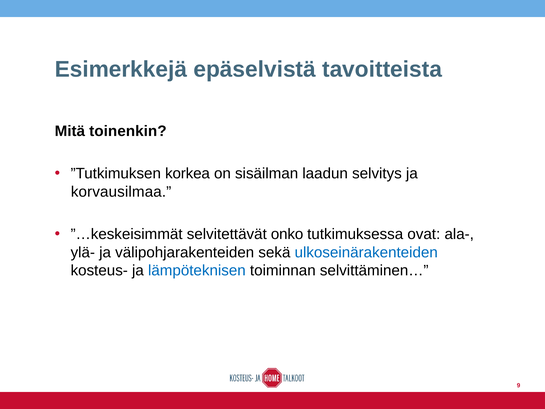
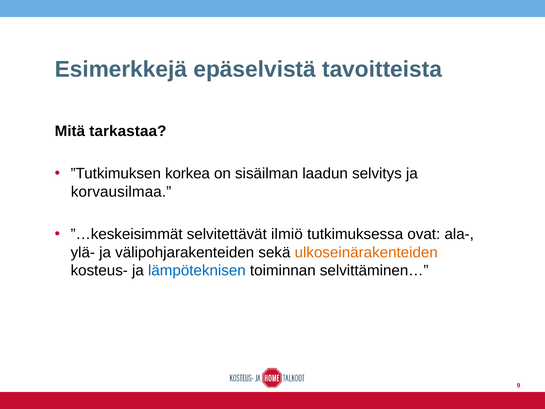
toinenkin: toinenkin -> tarkastaa
onko: onko -> ilmiö
ulkoseinärakenteiden colour: blue -> orange
